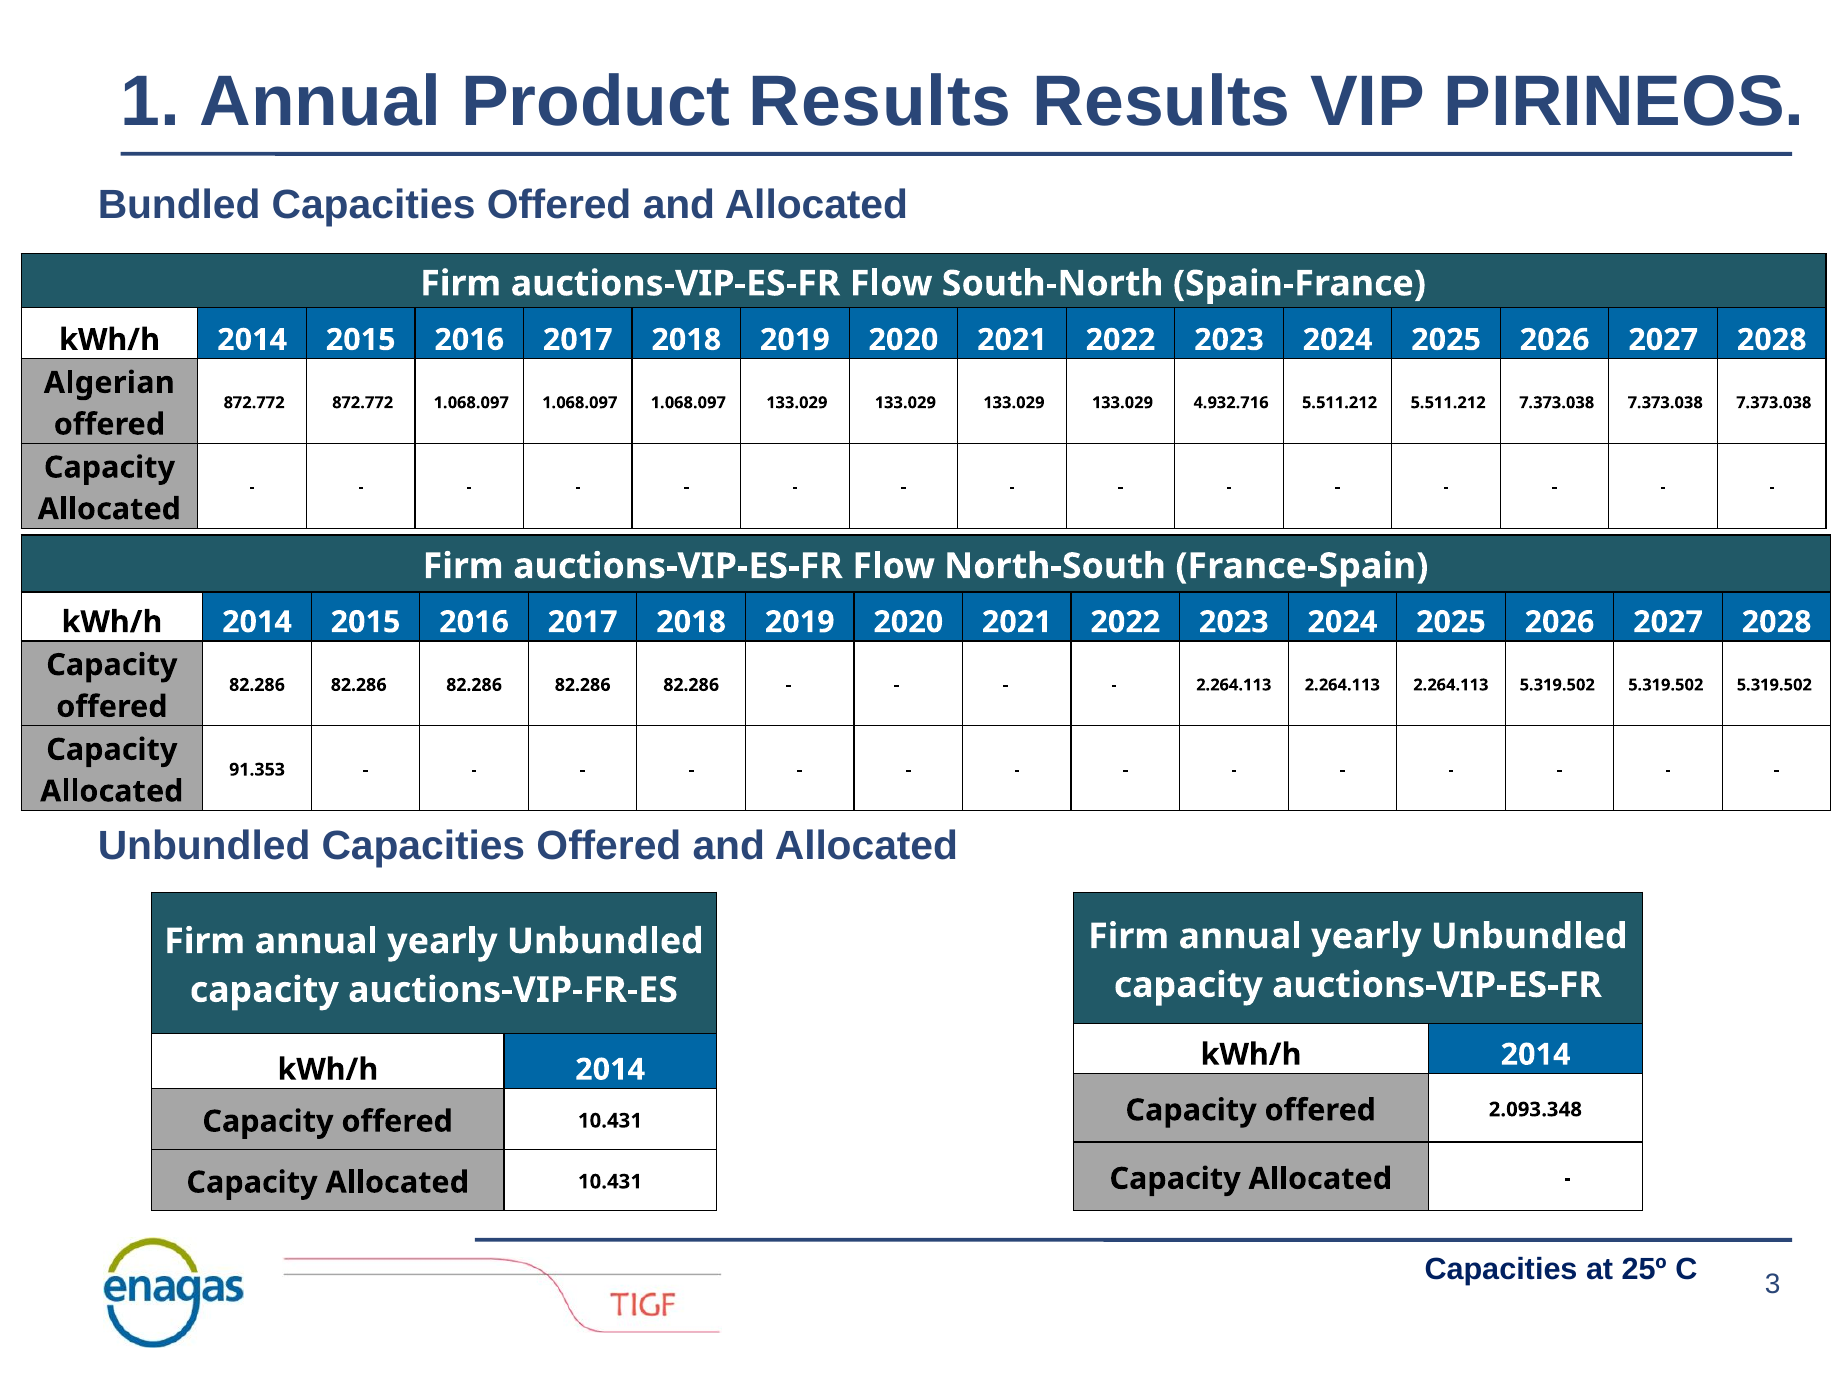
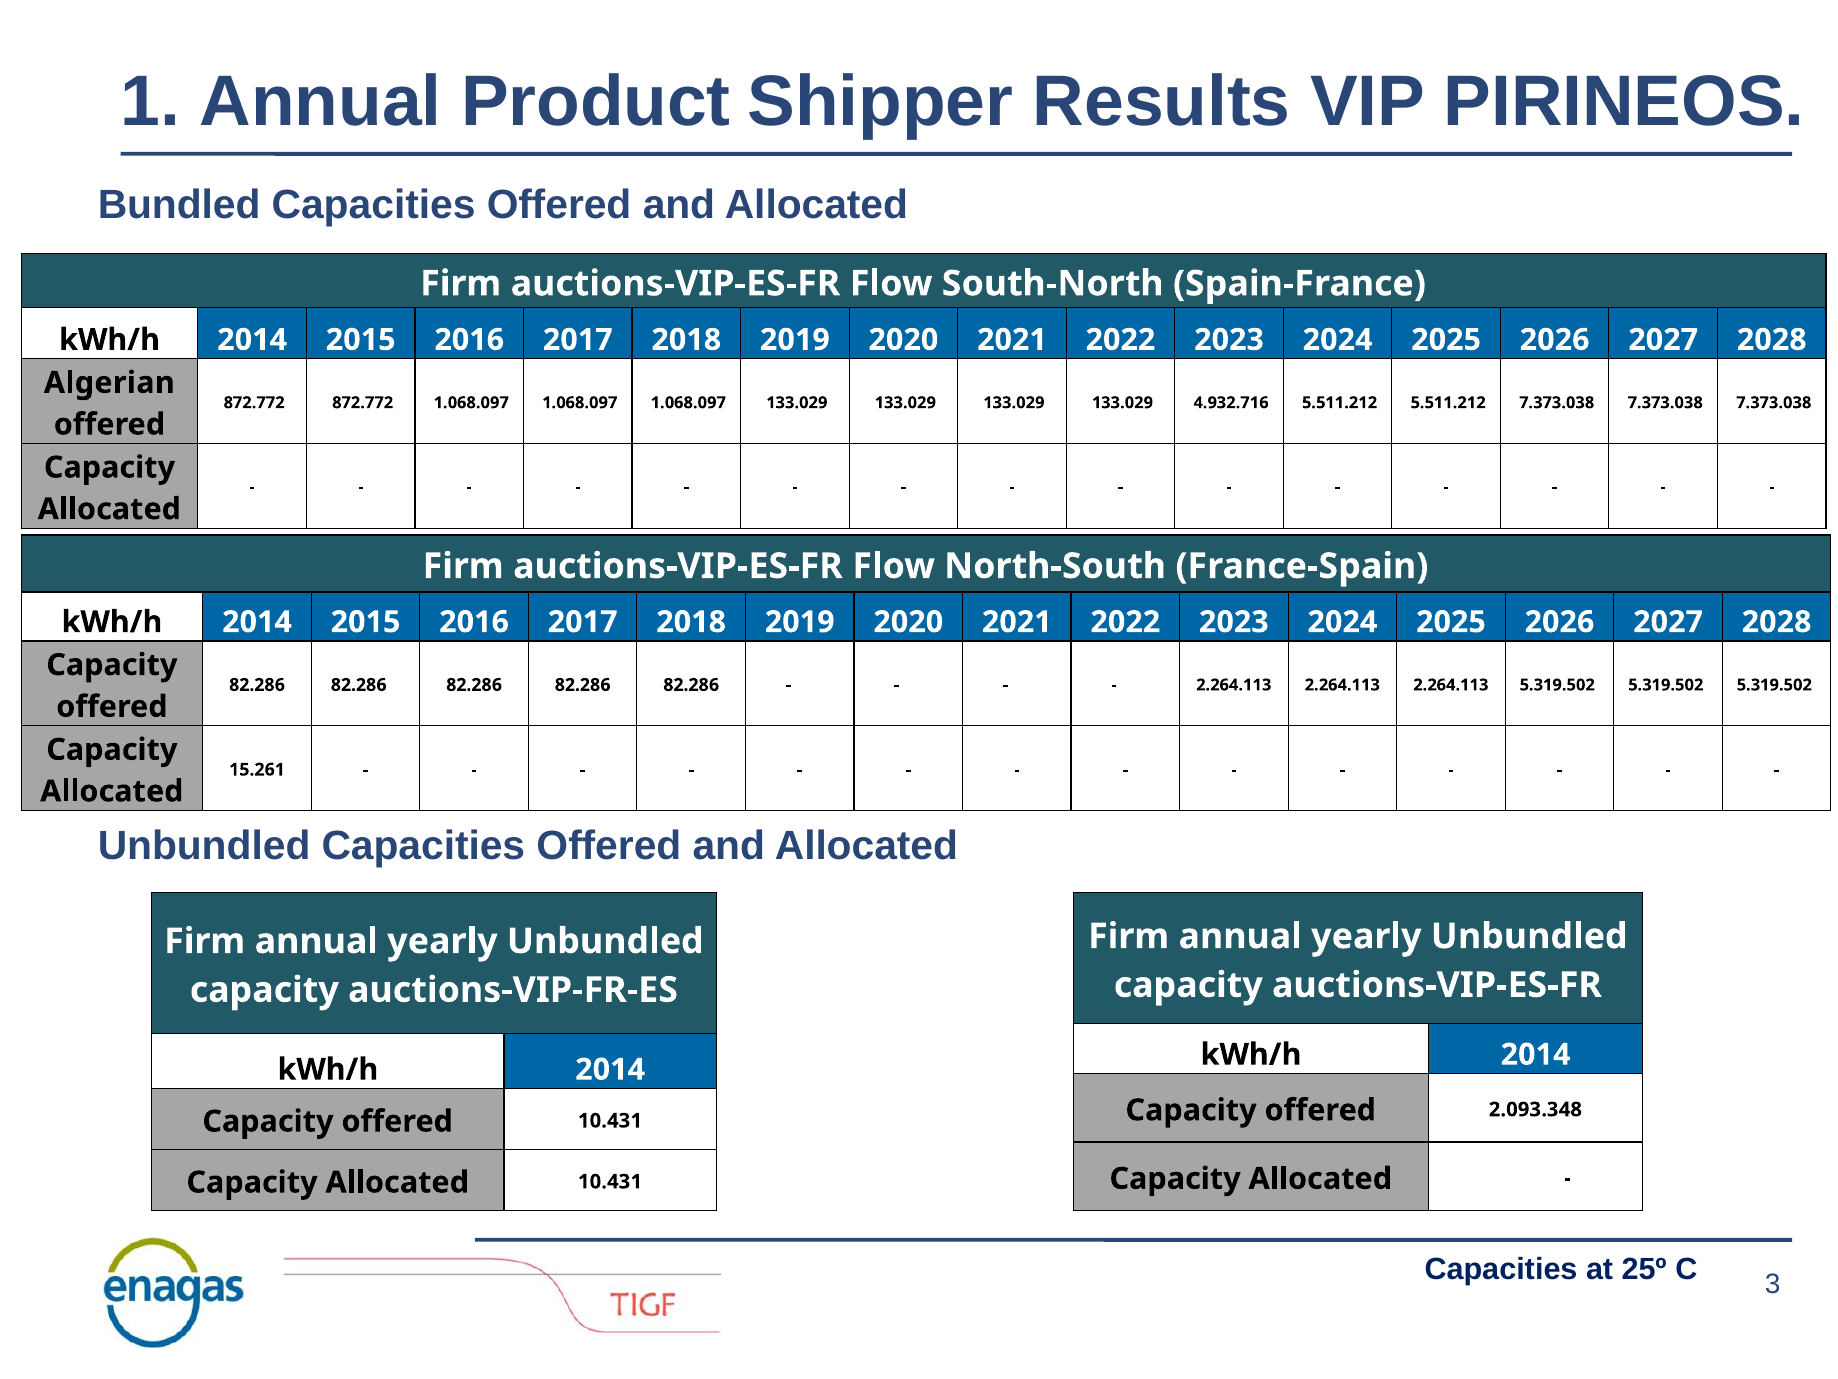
Product Results: Results -> Shipper
91.353: 91.353 -> 15.261
